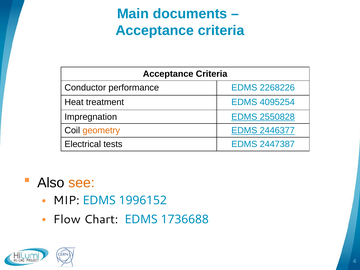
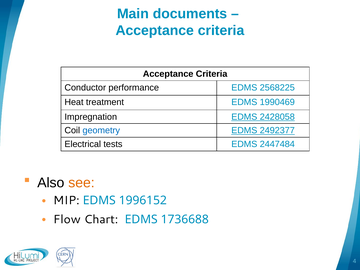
2268226: 2268226 -> 2568225
4095254: 4095254 -> 1990469
2550828: 2550828 -> 2428058
geometry colour: orange -> blue
2446377: 2446377 -> 2492377
2447387: 2447387 -> 2447484
